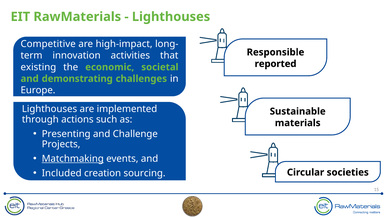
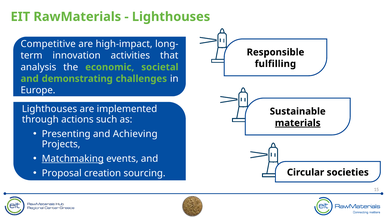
reported: reported -> fulfilling
existing: existing -> analysis
materials underline: none -> present
Challenge: Challenge -> Achieving
Included: Included -> Proposal
